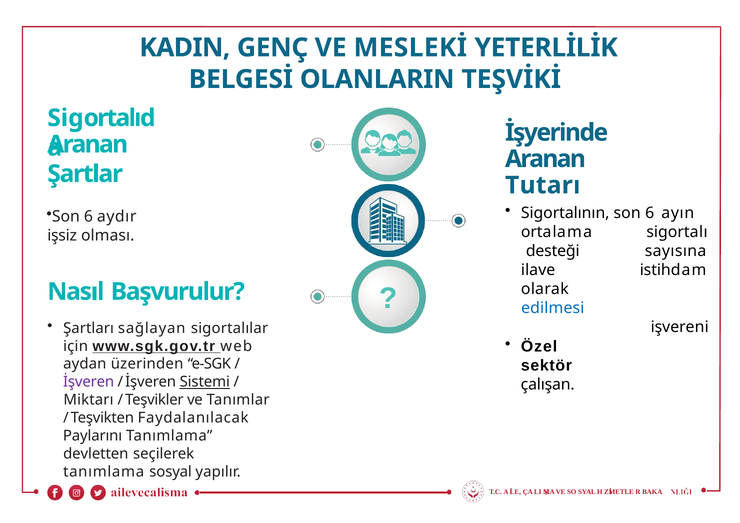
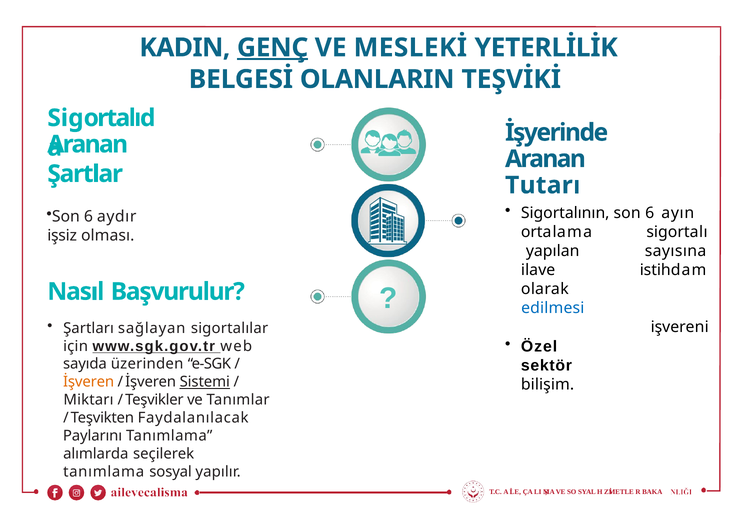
GENÇ underline: none -> present
desteği: desteği -> yapılan
aydan: aydan -> sayıda
İşveren at (89, 382) colour: purple -> orange
çalışan: çalışan -> bilişim
devletten: devletten -> alımlarda
